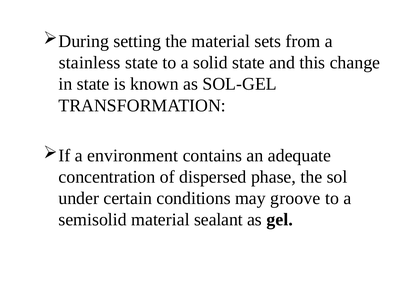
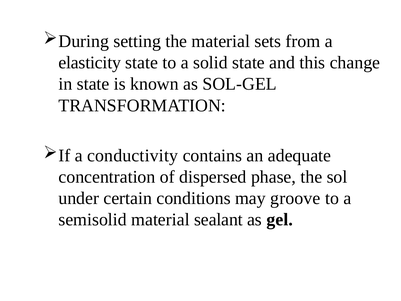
stainless: stainless -> elasticity
environment: environment -> conductivity
